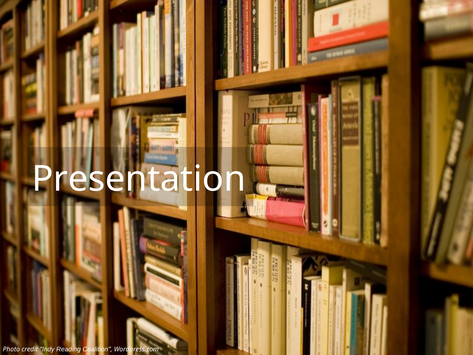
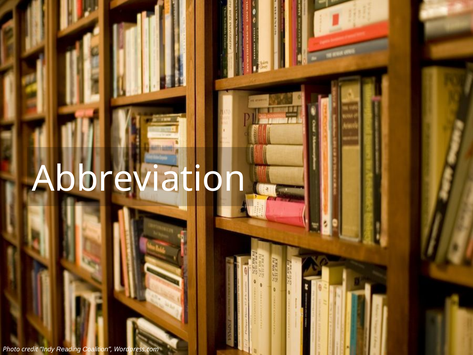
Presentation: Presentation -> Abbreviation
